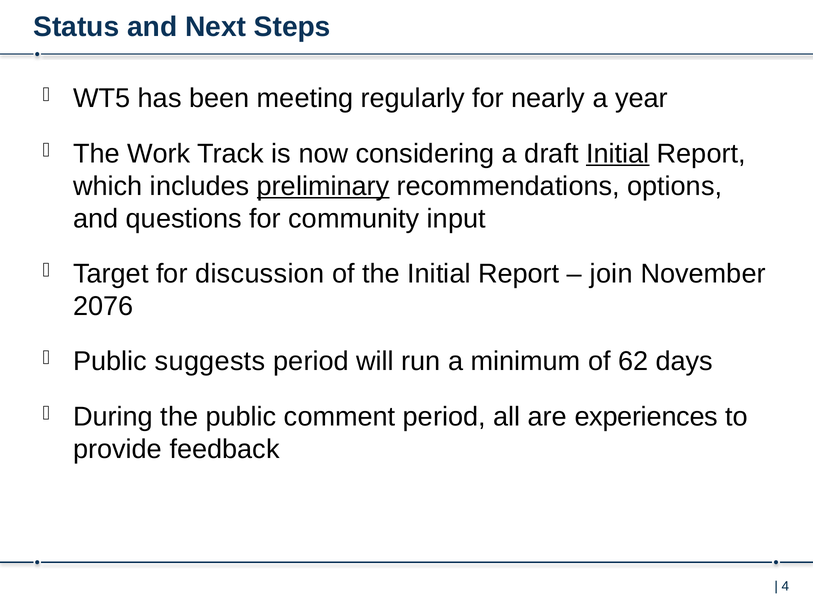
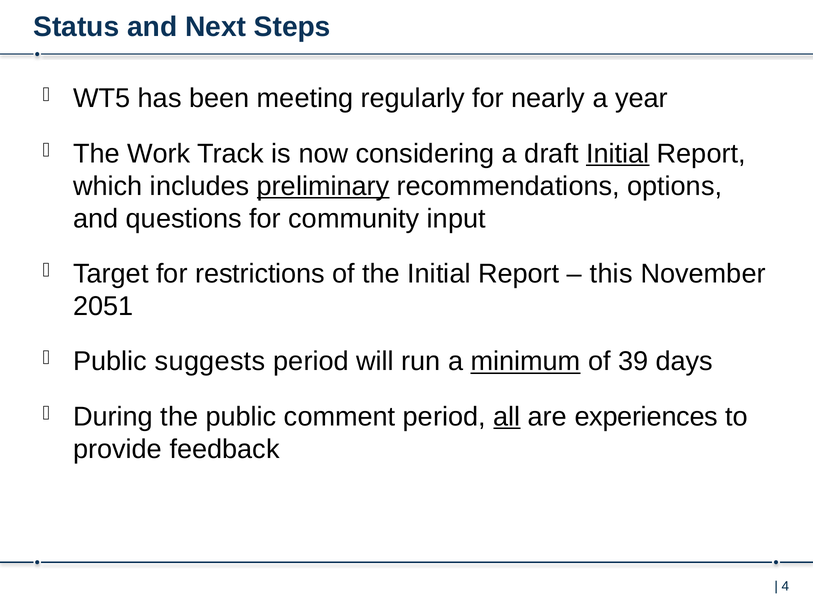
discussion: discussion -> restrictions
join: join -> this
2076: 2076 -> 2051
minimum underline: none -> present
62: 62 -> 39
all underline: none -> present
